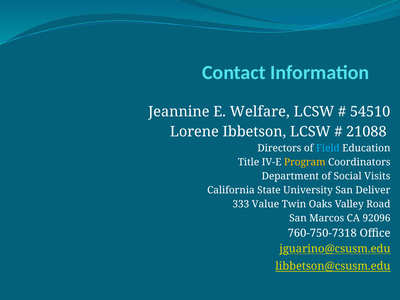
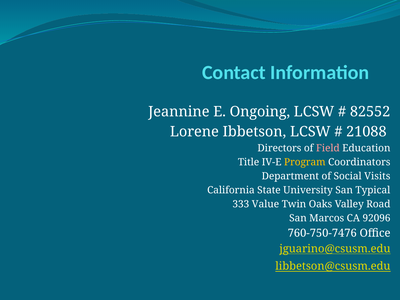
Welfare: Welfare -> Ongoing
54510: 54510 -> 82552
Field colour: light blue -> pink
Deliver: Deliver -> Typical
760-750-7318: 760-750-7318 -> 760-750-7476
